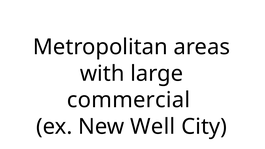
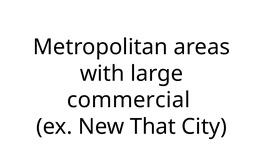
Well: Well -> That
